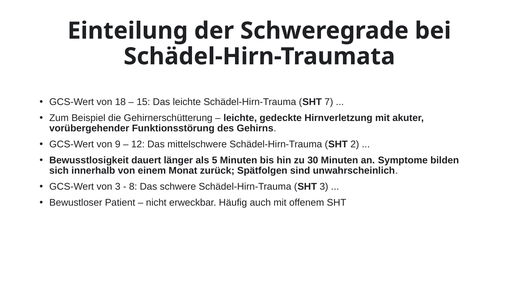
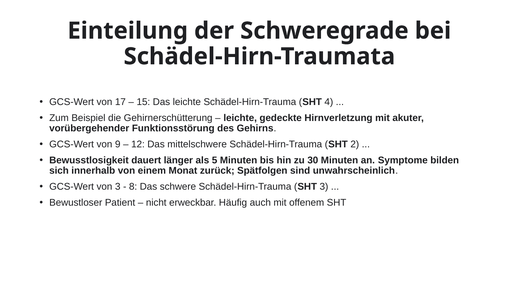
18: 18 -> 17
7: 7 -> 4
